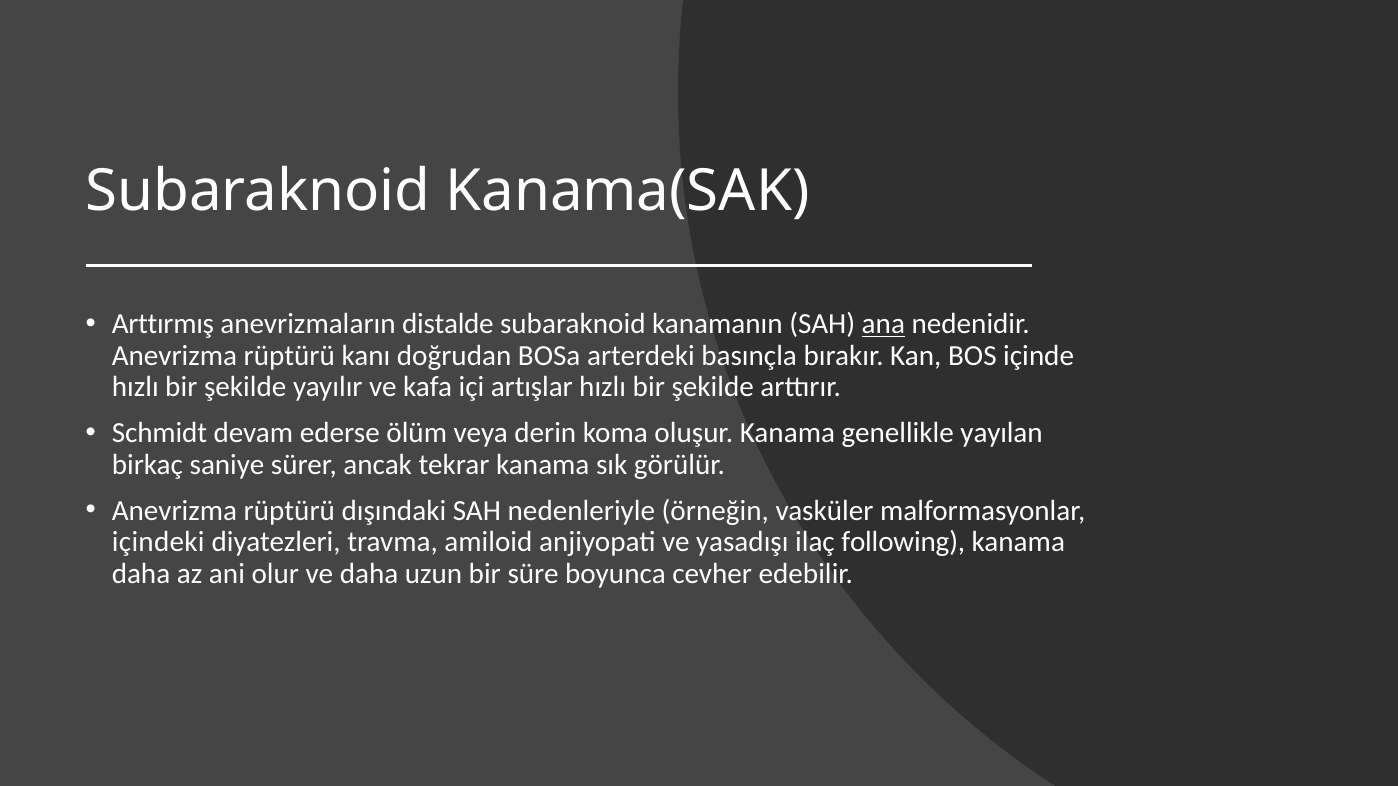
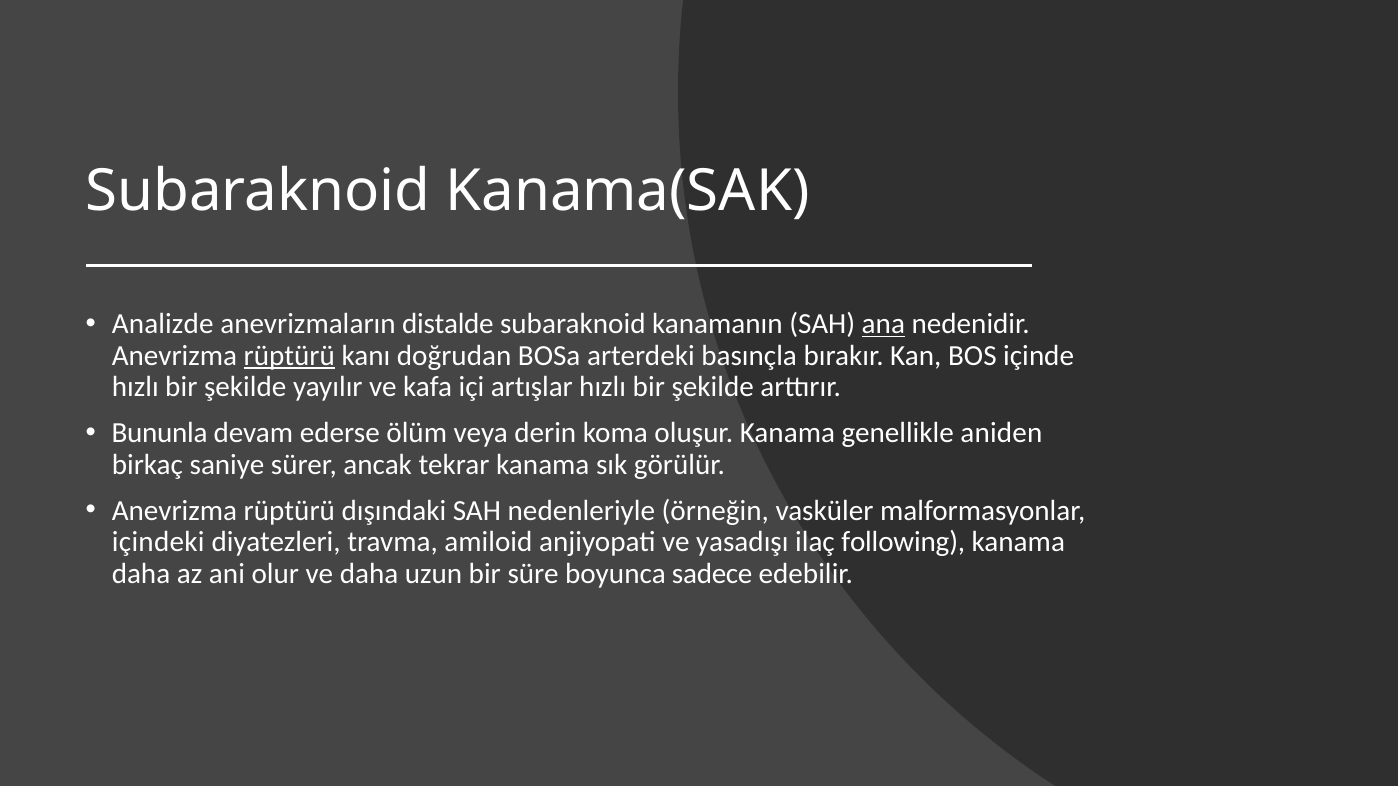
Arttırmış: Arttırmış -> Analizde
rüptürü at (289, 356) underline: none -> present
Schmidt: Schmidt -> Bununla
yayılan: yayılan -> aniden
cevher: cevher -> sadece
